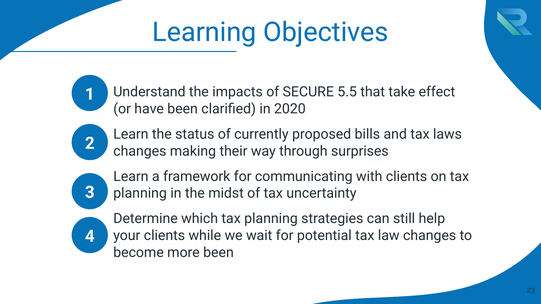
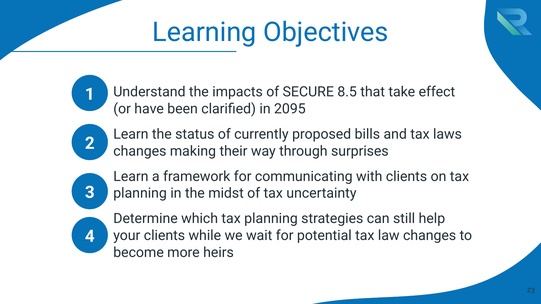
5.5: 5.5 -> 8.5
2020: 2020 -> 2095
more been: been -> heirs
